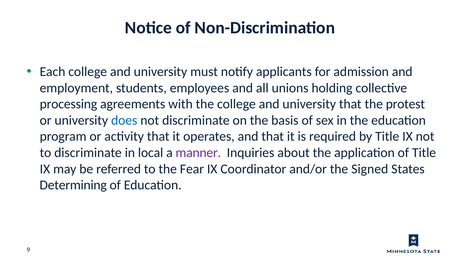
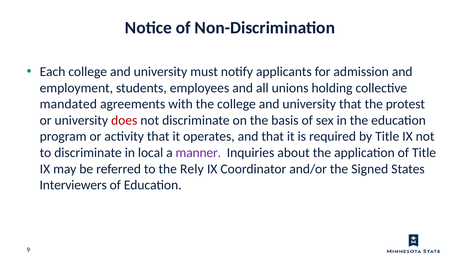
processing: processing -> mandated
does colour: blue -> red
Fear: Fear -> Rely
Determining: Determining -> Interviewers
